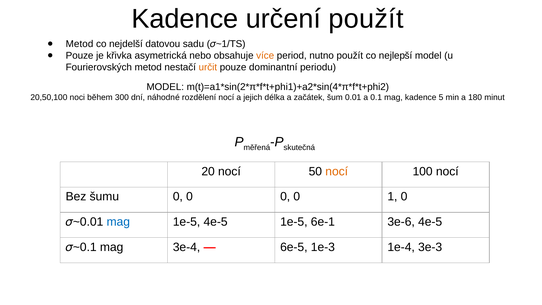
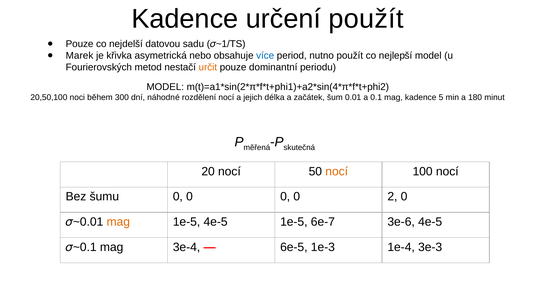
Metod at (80, 44): Metod -> Pouze
Pouze at (80, 56): Pouze -> Marek
více colour: orange -> blue
1: 1 -> 2
mag at (118, 222) colour: blue -> orange
6e-1: 6e-1 -> 6e-7
